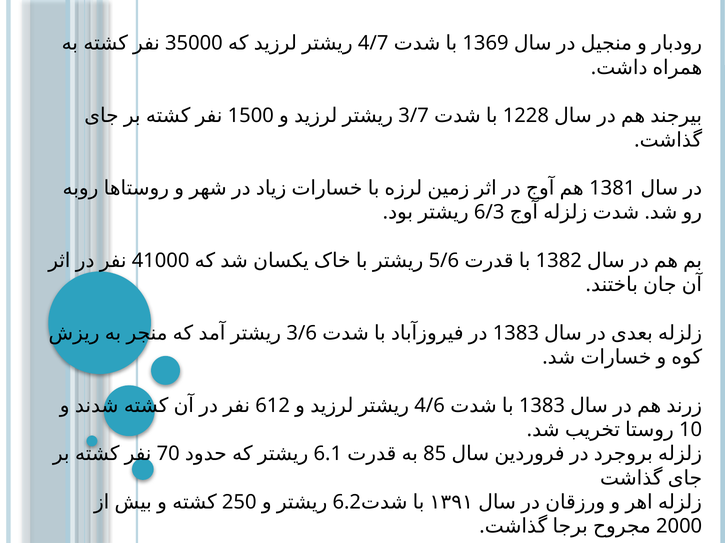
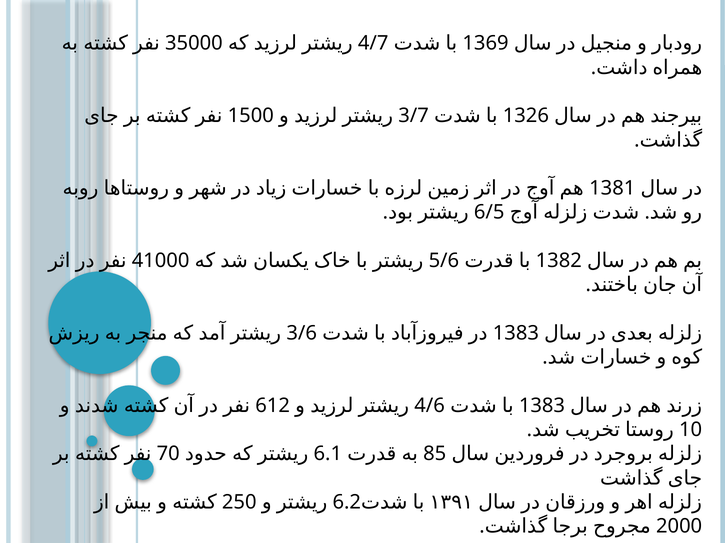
1228: 1228 -> 1326
6/3: 6/3 -> 6/5
